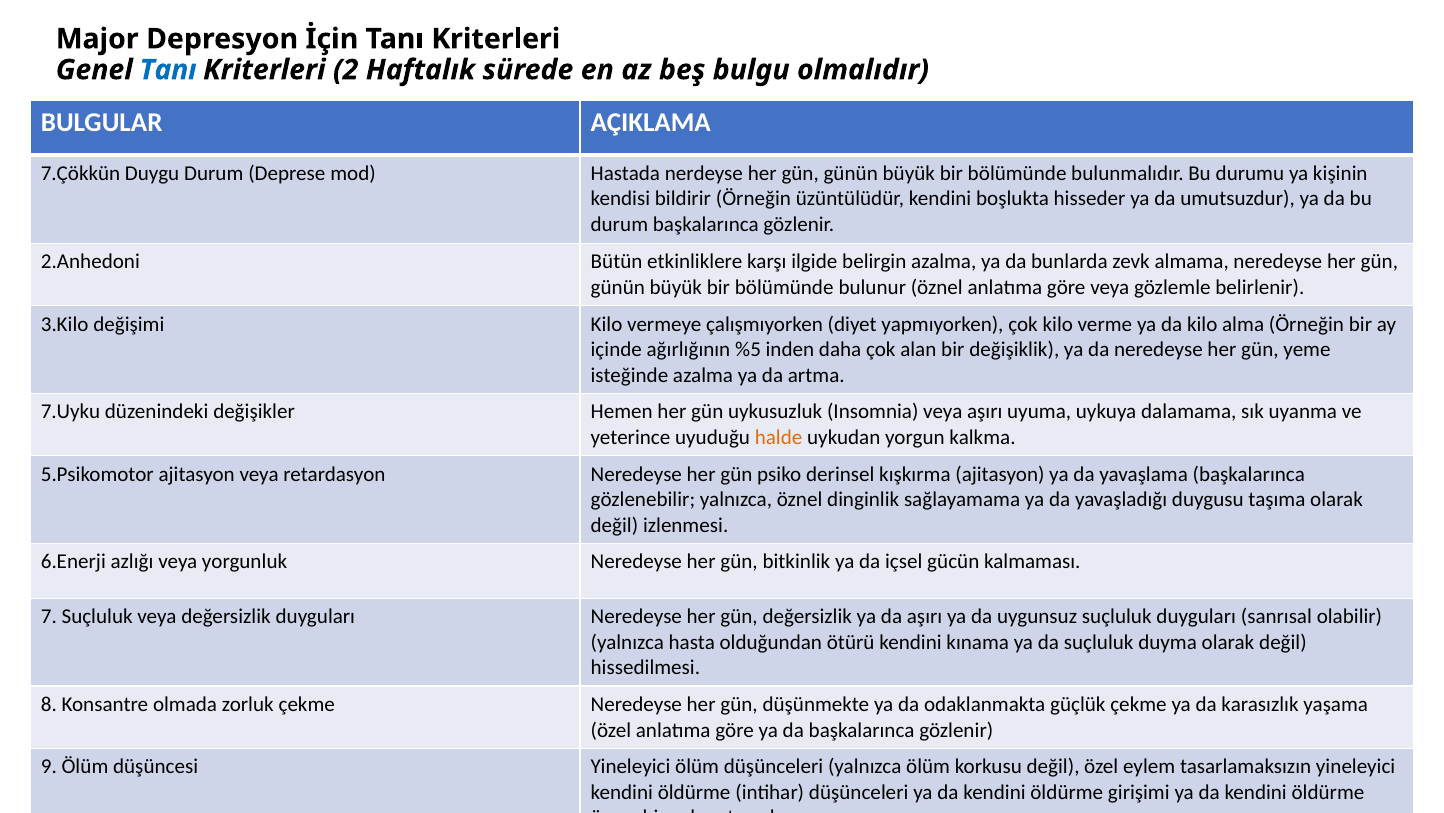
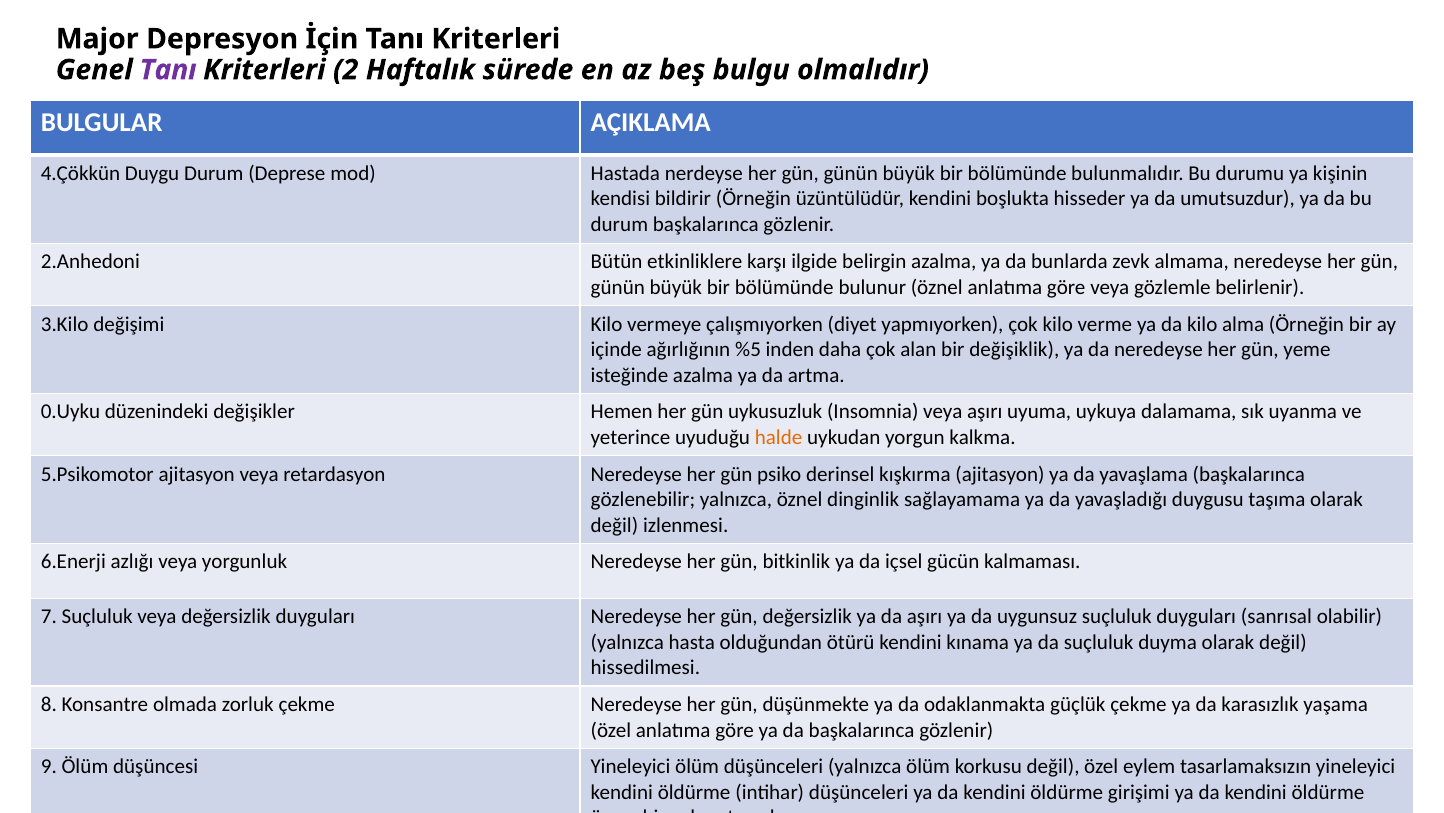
Tanı at (168, 70) colour: blue -> purple
7.Çökkün: 7.Çökkün -> 4.Çökkün
7.Uyku: 7.Uyku -> 0.Uyku
